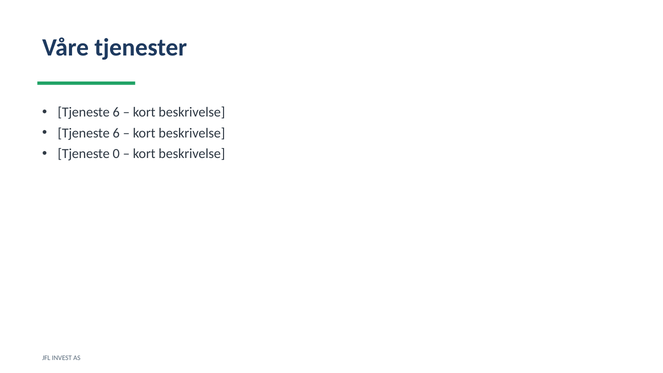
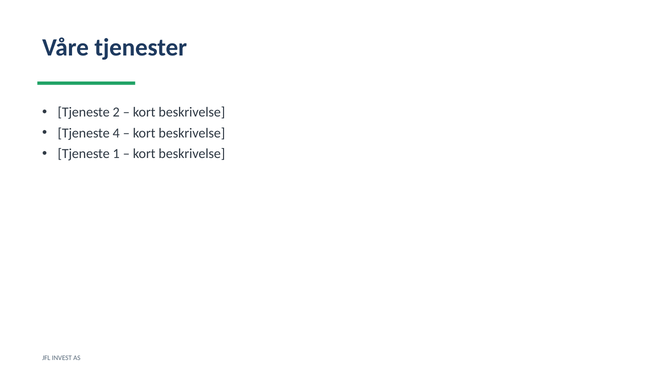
6 at (116, 112): 6 -> 2
6 at (116, 133): 6 -> 4
0: 0 -> 1
